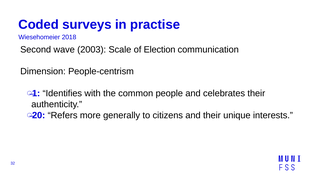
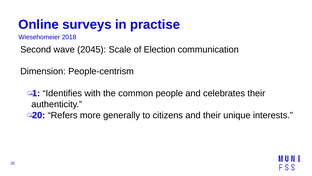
Coded: Coded -> Online
2003: 2003 -> 2045
